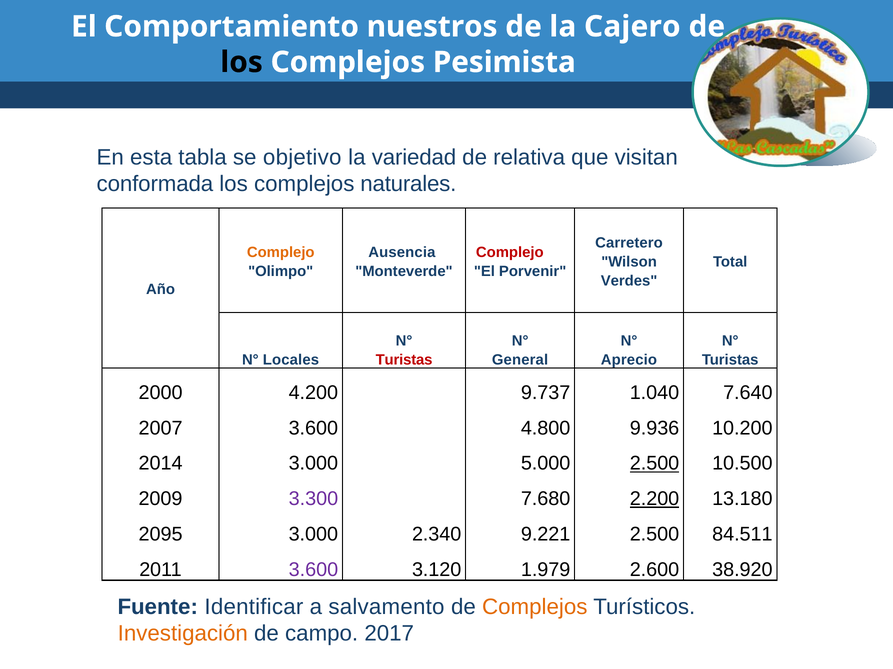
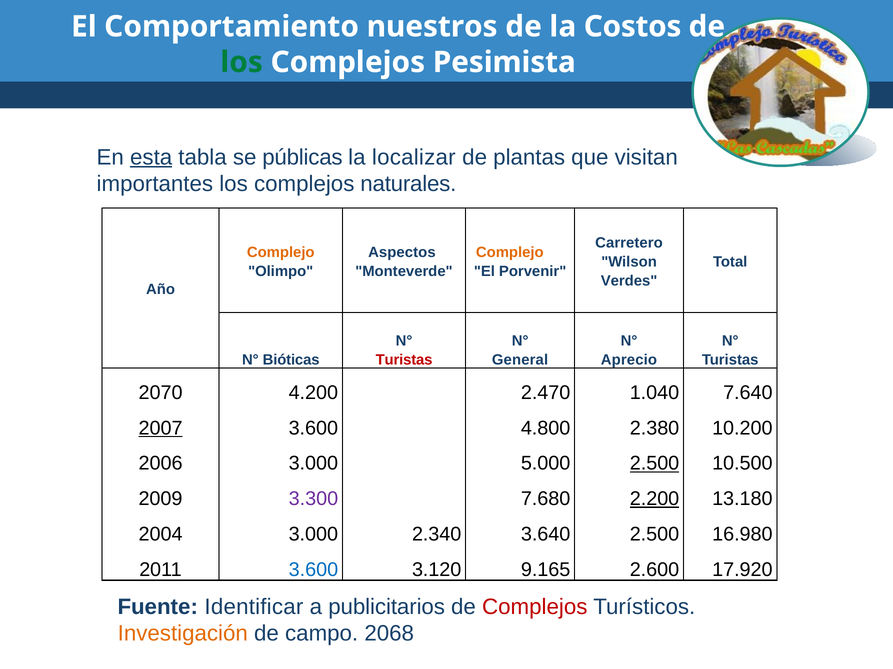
Cajero: Cajero -> Costos
los at (242, 62) colour: black -> green
esta underline: none -> present
objetivo: objetivo -> públicas
variedad: variedad -> localizar
relativa: relativa -> plantas
conformada: conformada -> importantes
Ausencia: Ausencia -> Aspectos
Complejo at (510, 253) colour: red -> orange
Locales: Locales -> Bióticas
2000: 2000 -> 2070
9.737: 9.737 -> 2.470
2007 underline: none -> present
9.936: 9.936 -> 2.380
2014: 2014 -> 2006
2095: 2095 -> 2004
9.221: 9.221 -> 3.640
84.511: 84.511 -> 16.980
3.600 at (313, 570) colour: purple -> blue
1.979: 1.979 -> 9.165
38.920: 38.920 -> 17.920
salvamento: salvamento -> publicitarios
Complejos at (535, 608) colour: orange -> red
2017: 2017 -> 2068
